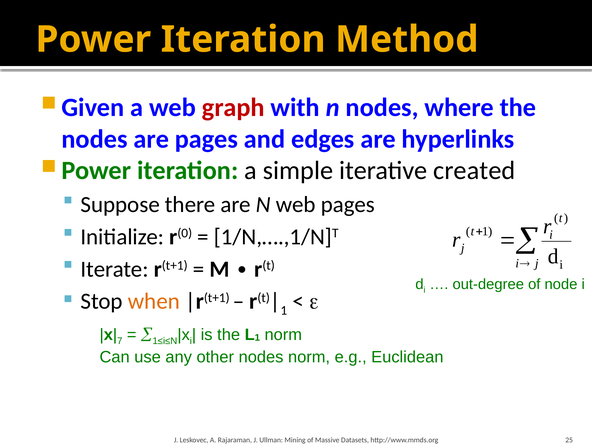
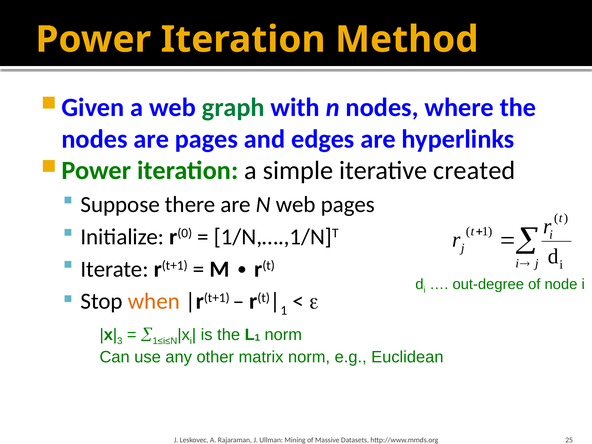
graph colour: red -> green
7: 7 -> 3
other nodes: nodes -> matrix
